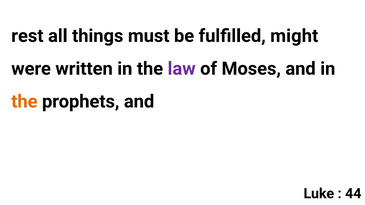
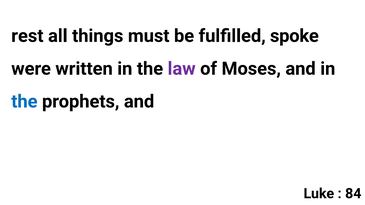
might: might -> spoke
the at (24, 102) colour: orange -> blue
44: 44 -> 84
